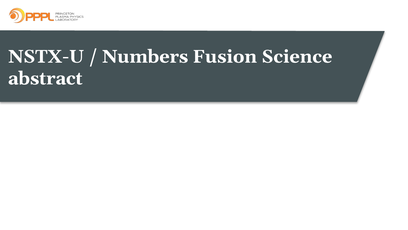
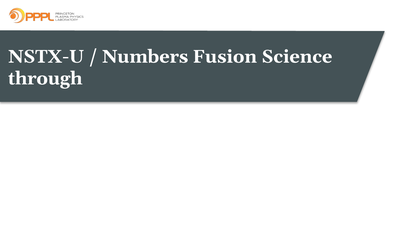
abstract: abstract -> through
